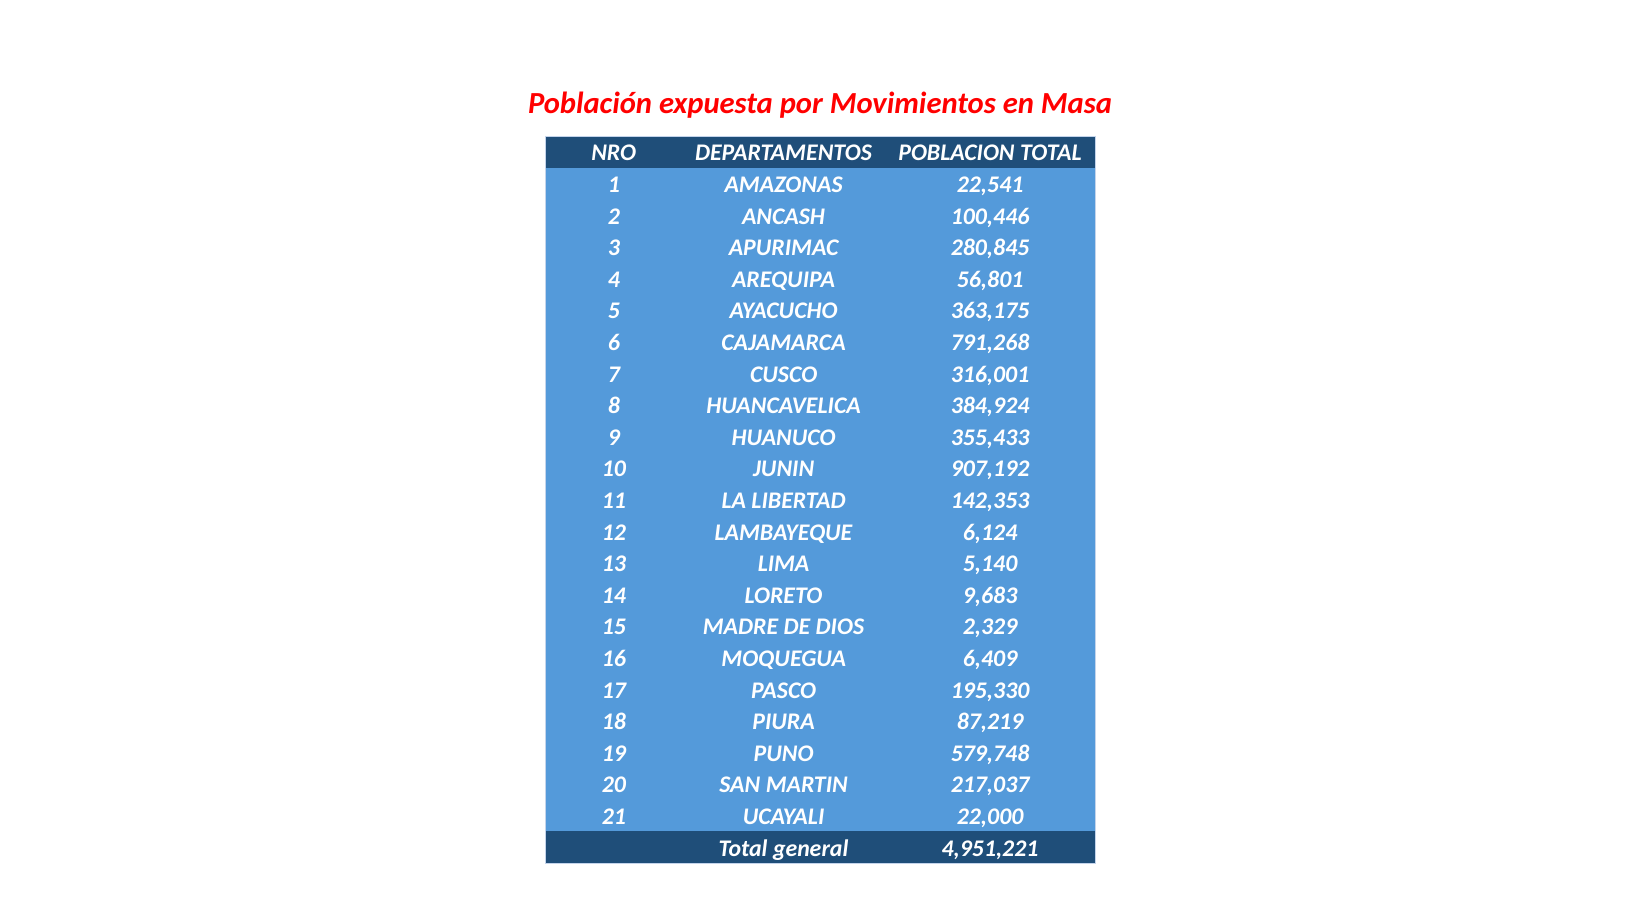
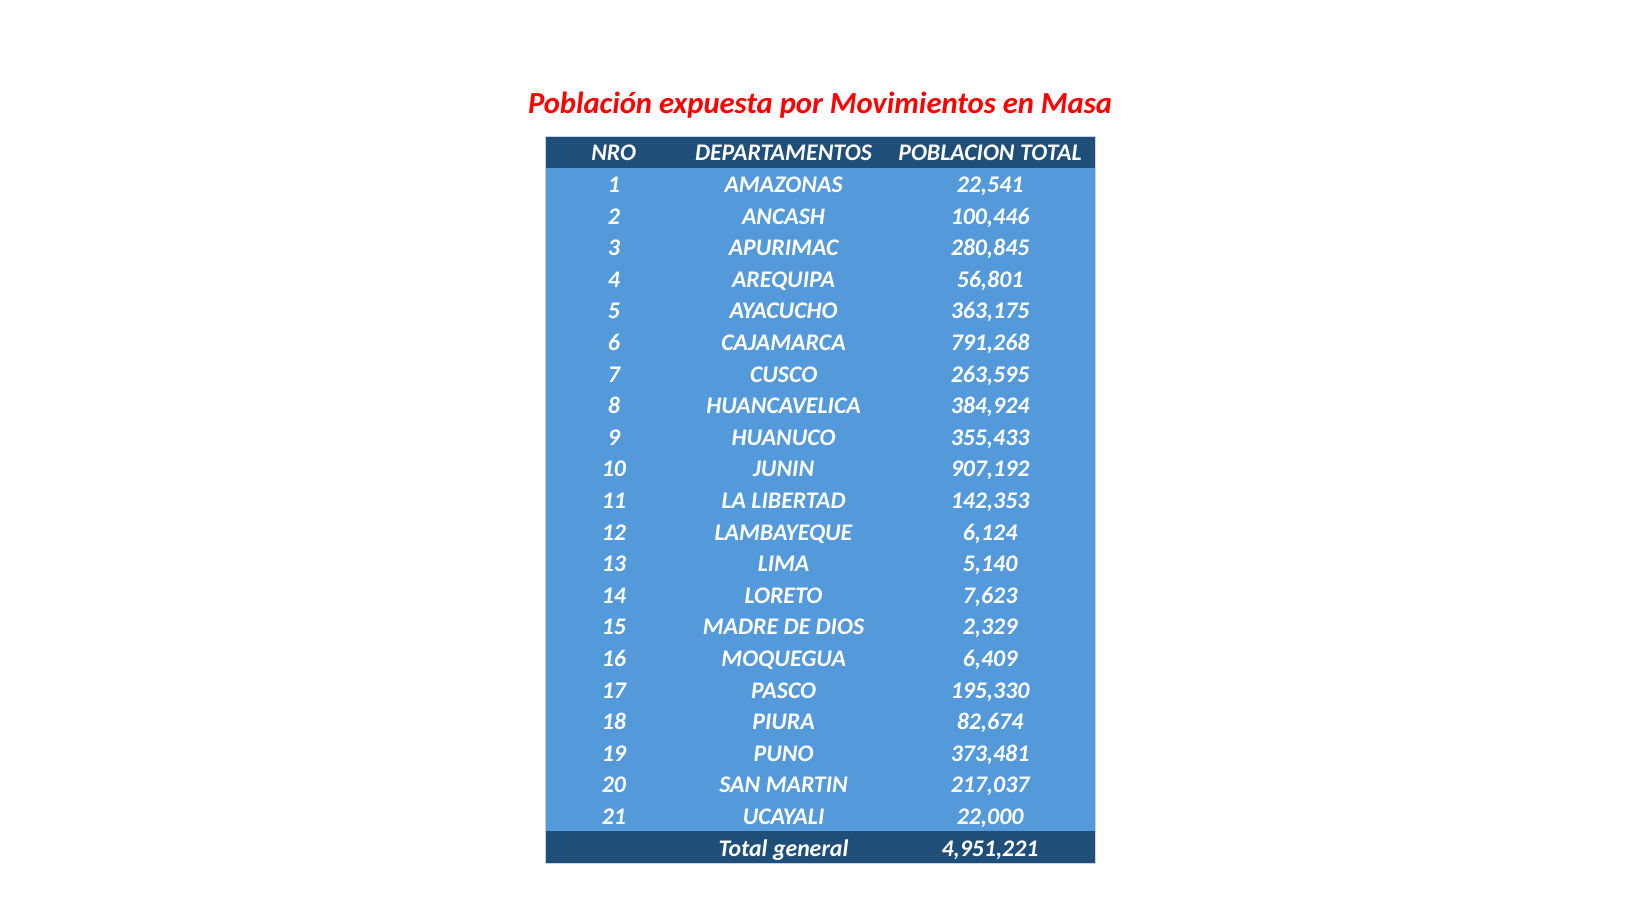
316,001: 316,001 -> 263,595
9,683: 9,683 -> 7,623
87,219: 87,219 -> 82,674
579,748: 579,748 -> 373,481
